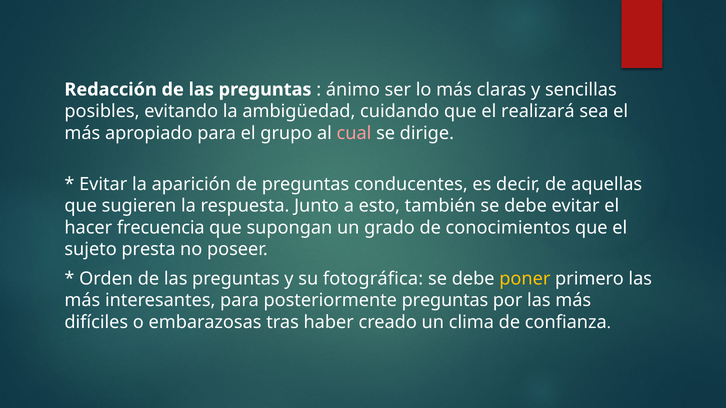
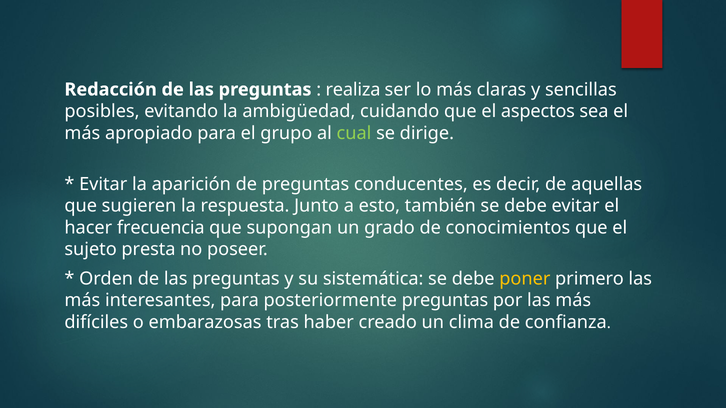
ánimo: ánimo -> realiza
realizará: realizará -> aspectos
cual colour: pink -> light green
fotográfica: fotográfica -> sistemática
